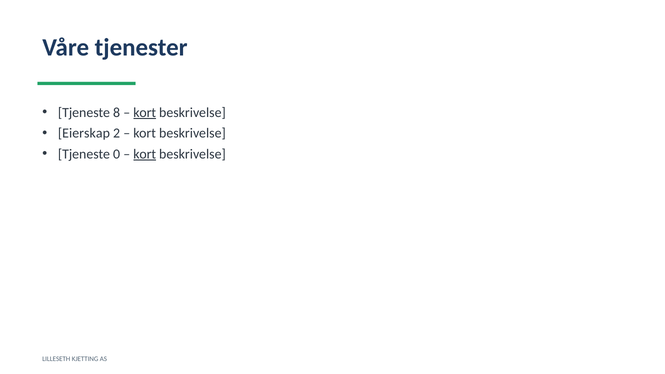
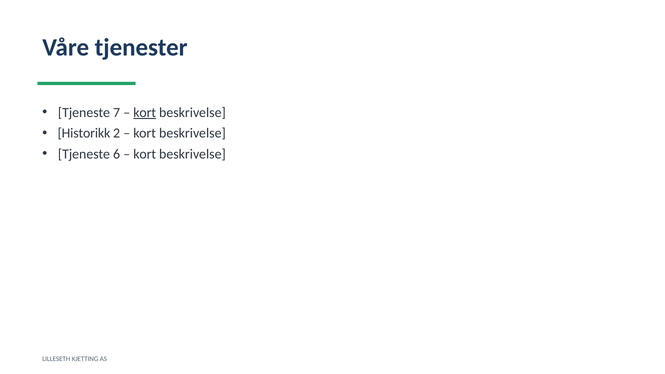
8: 8 -> 7
Eierskap: Eierskap -> Historikk
0: 0 -> 6
kort at (145, 154) underline: present -> none
